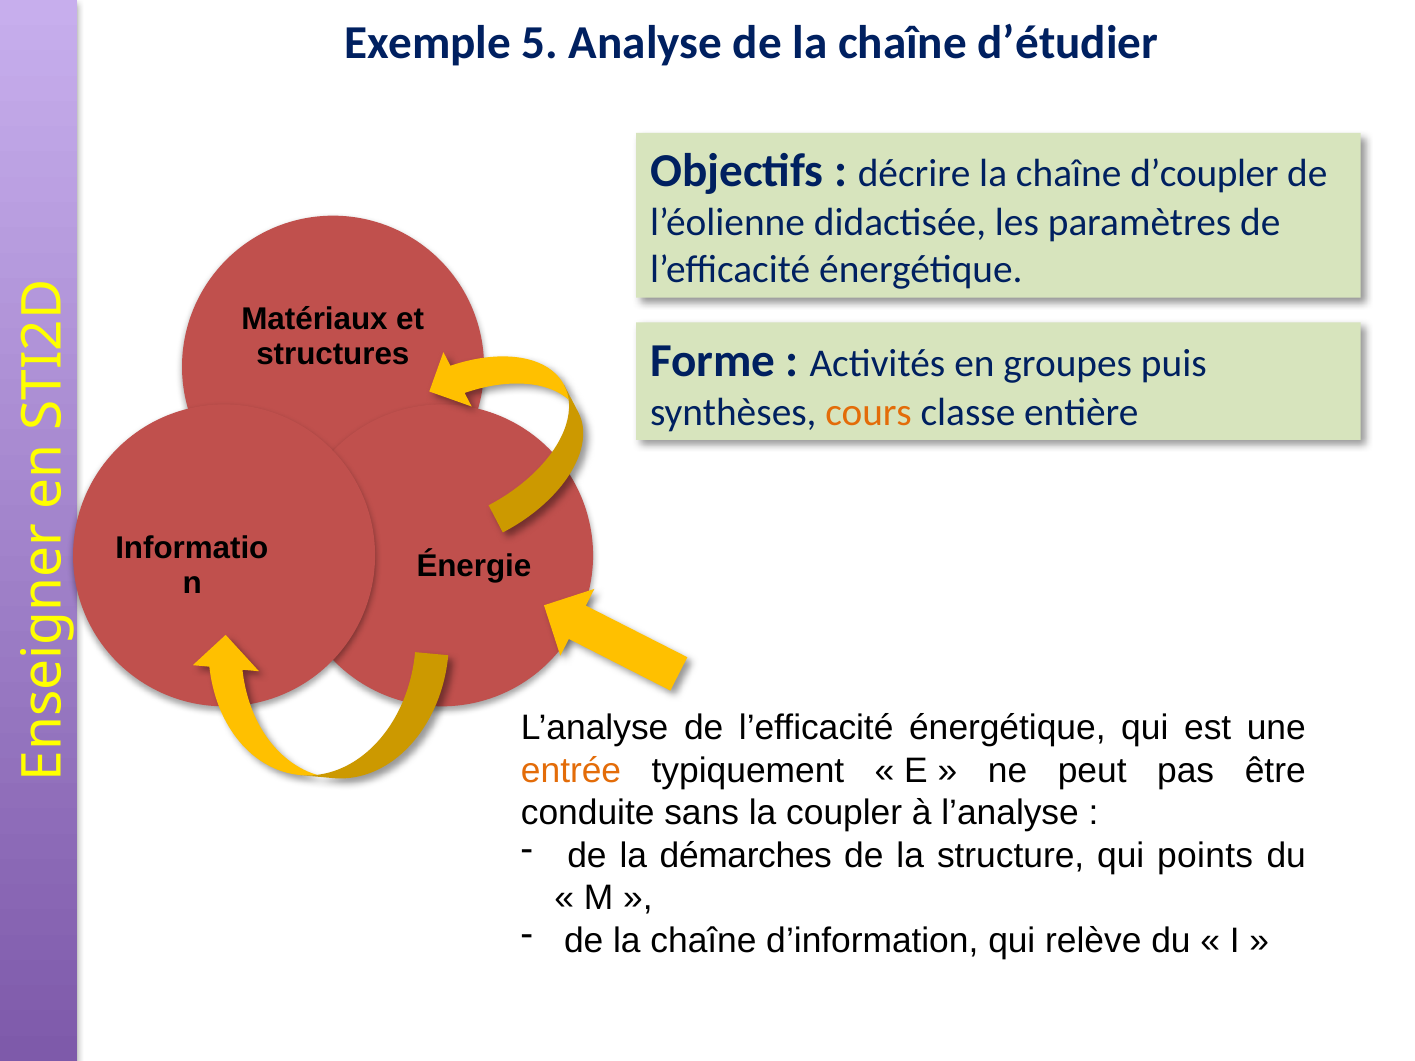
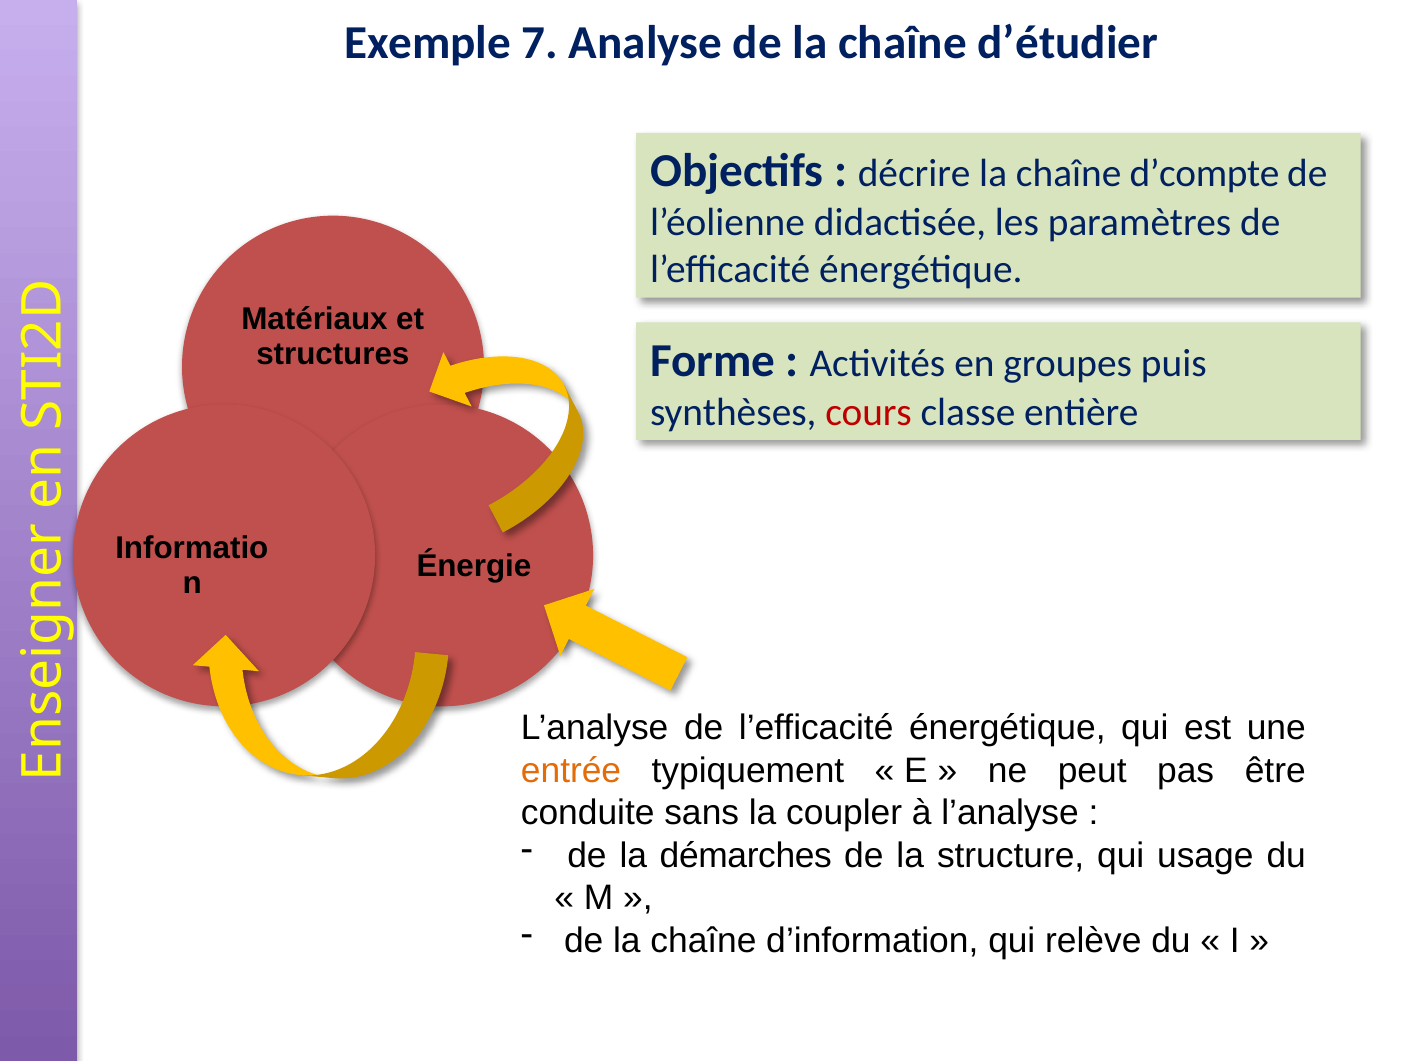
5: 5 -> 7
d’coupler: d’coupler -> d’compte
cours colour: orange -> red
points: points -> usage
